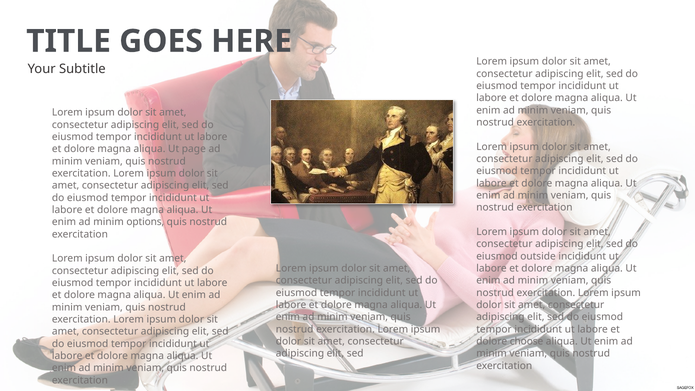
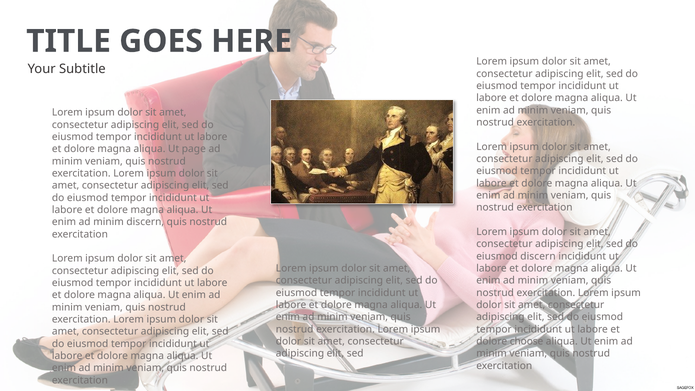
minim options: options -> discern
eiusmod outside: outside -> discern
